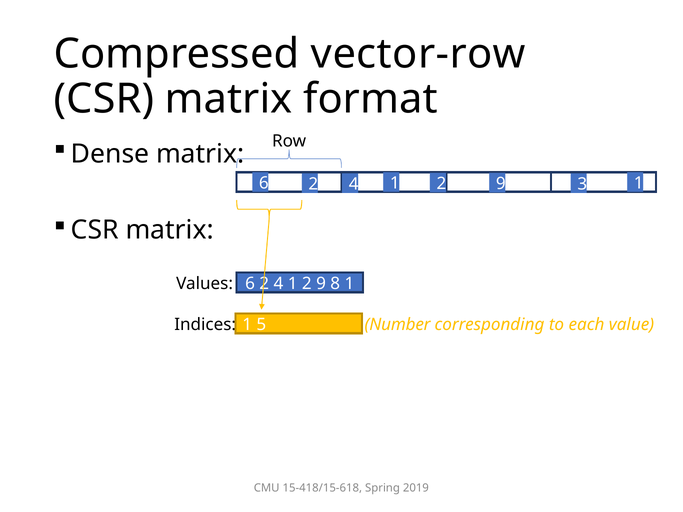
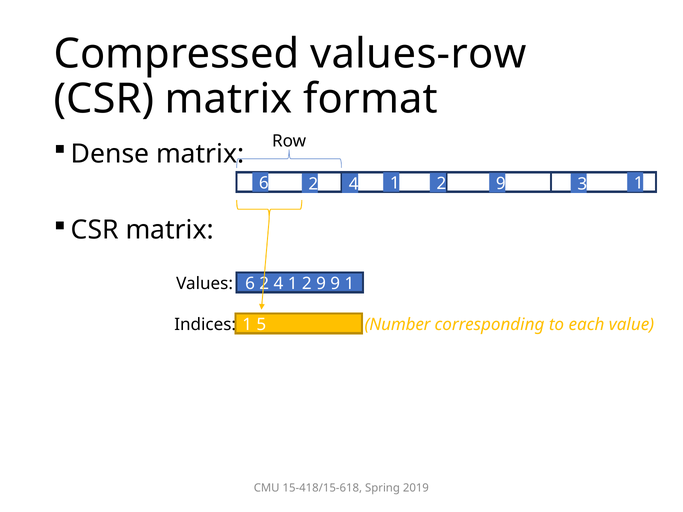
vector-row: vector-row -> values-row
9 8: 8 -> 9
